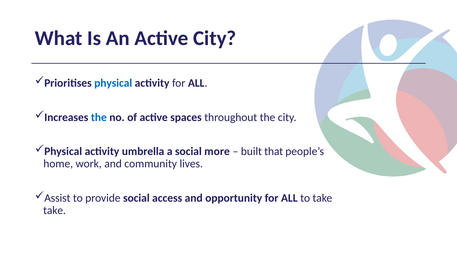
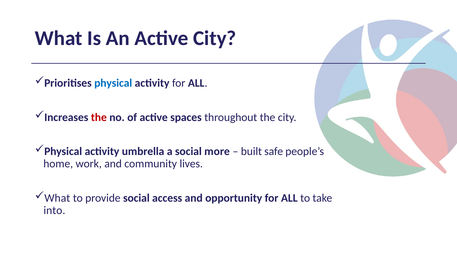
the at (99, 117) colour: blue -> red
that: that -> safe
Assist at (57, 198): Assist -> What
take at (55, 210): take -> into
